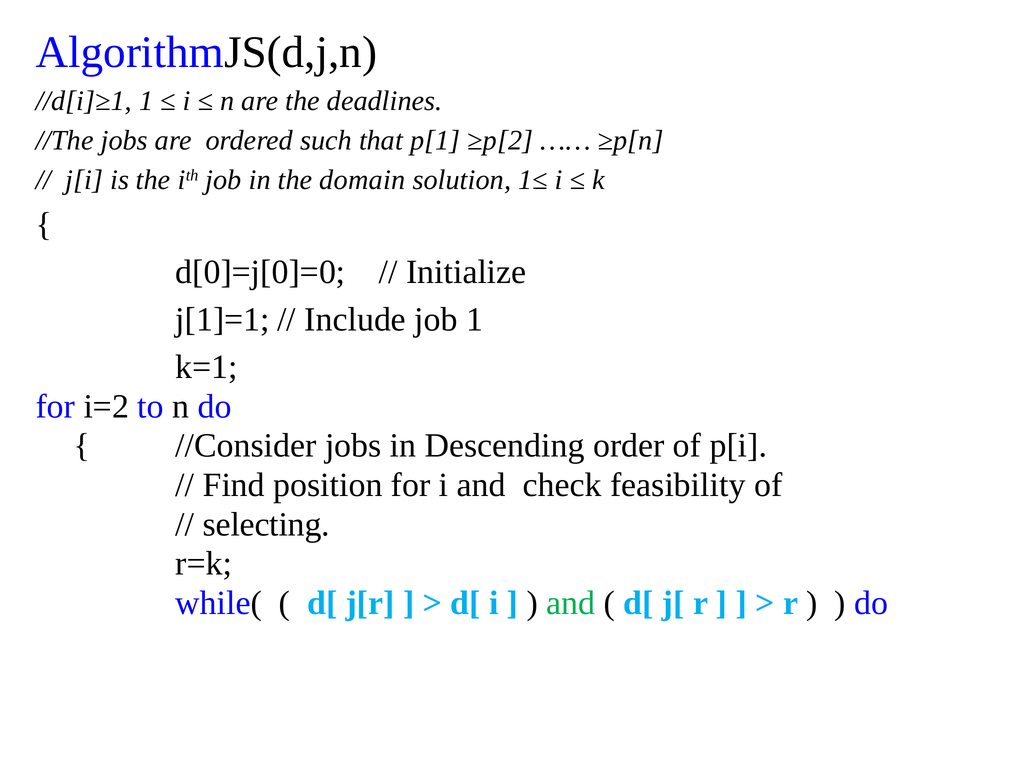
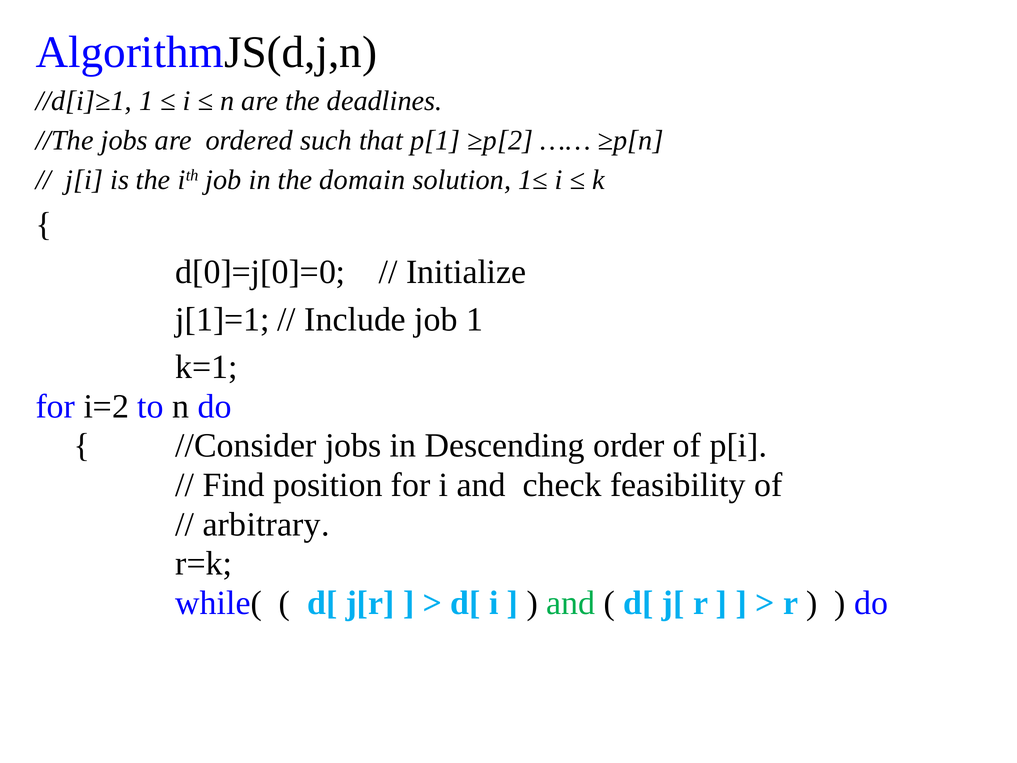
selecting: selecting -> arbitrary
